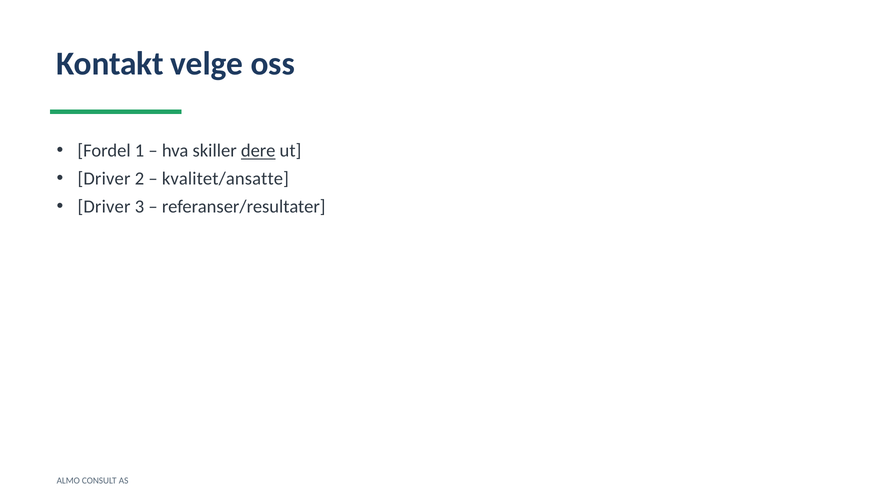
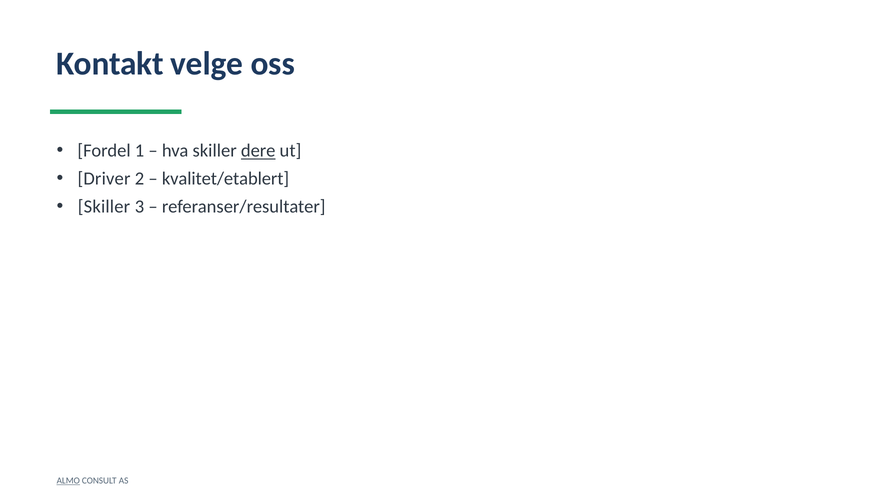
kvalitet/ansatte: kvalitet/ansatte -> kvalitet/etablert
Driver at (104, 206): Driver -> Skiller
ALMO underline: none -> present
